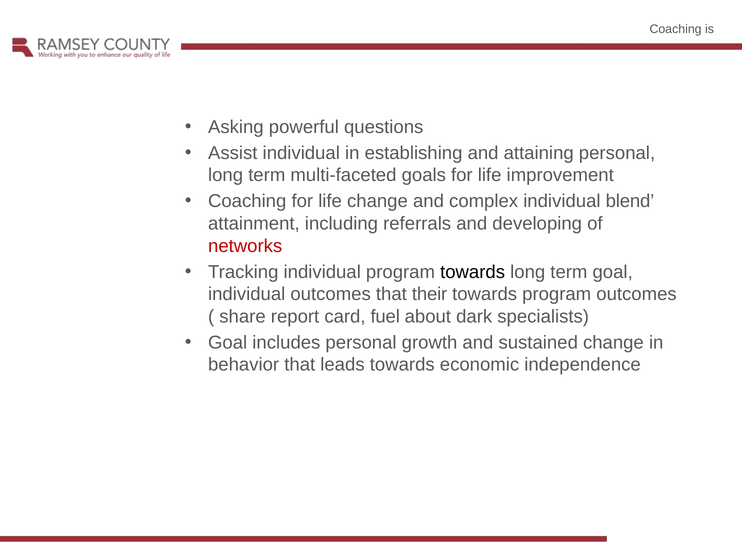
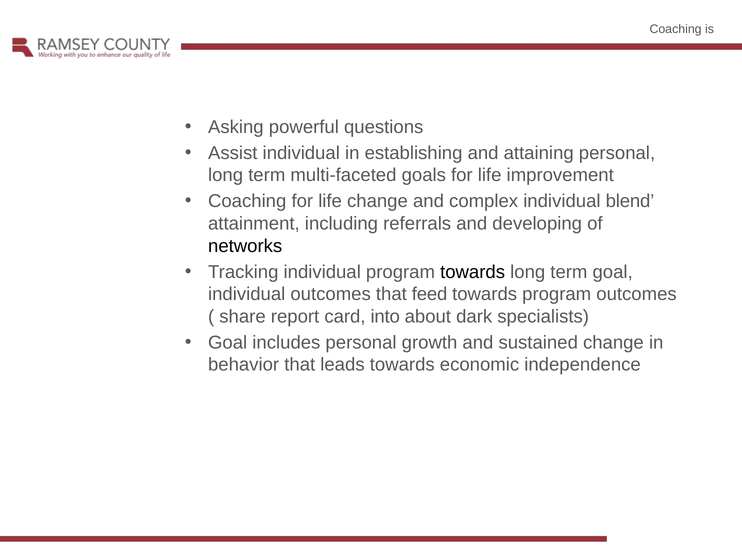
networks colour: red -> black
their: their -> feed
fuel: fuel -> into
